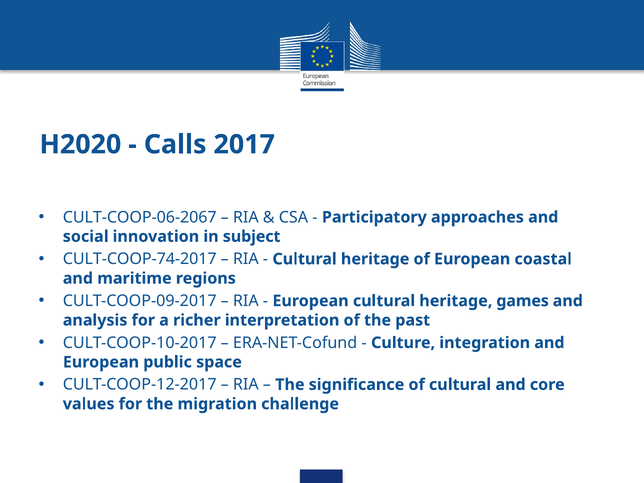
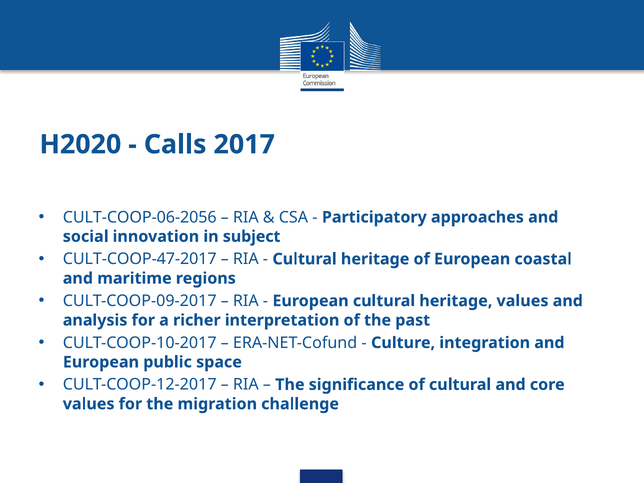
CULT-COOP-06-2067: CULT-COOP-06-2067 -> CULT-COOP-06-2056
CULT-COOP-74-2017: CULT-COOP-74-2017 -> CULT-COOP-47-2017
heritage games: games -> values
